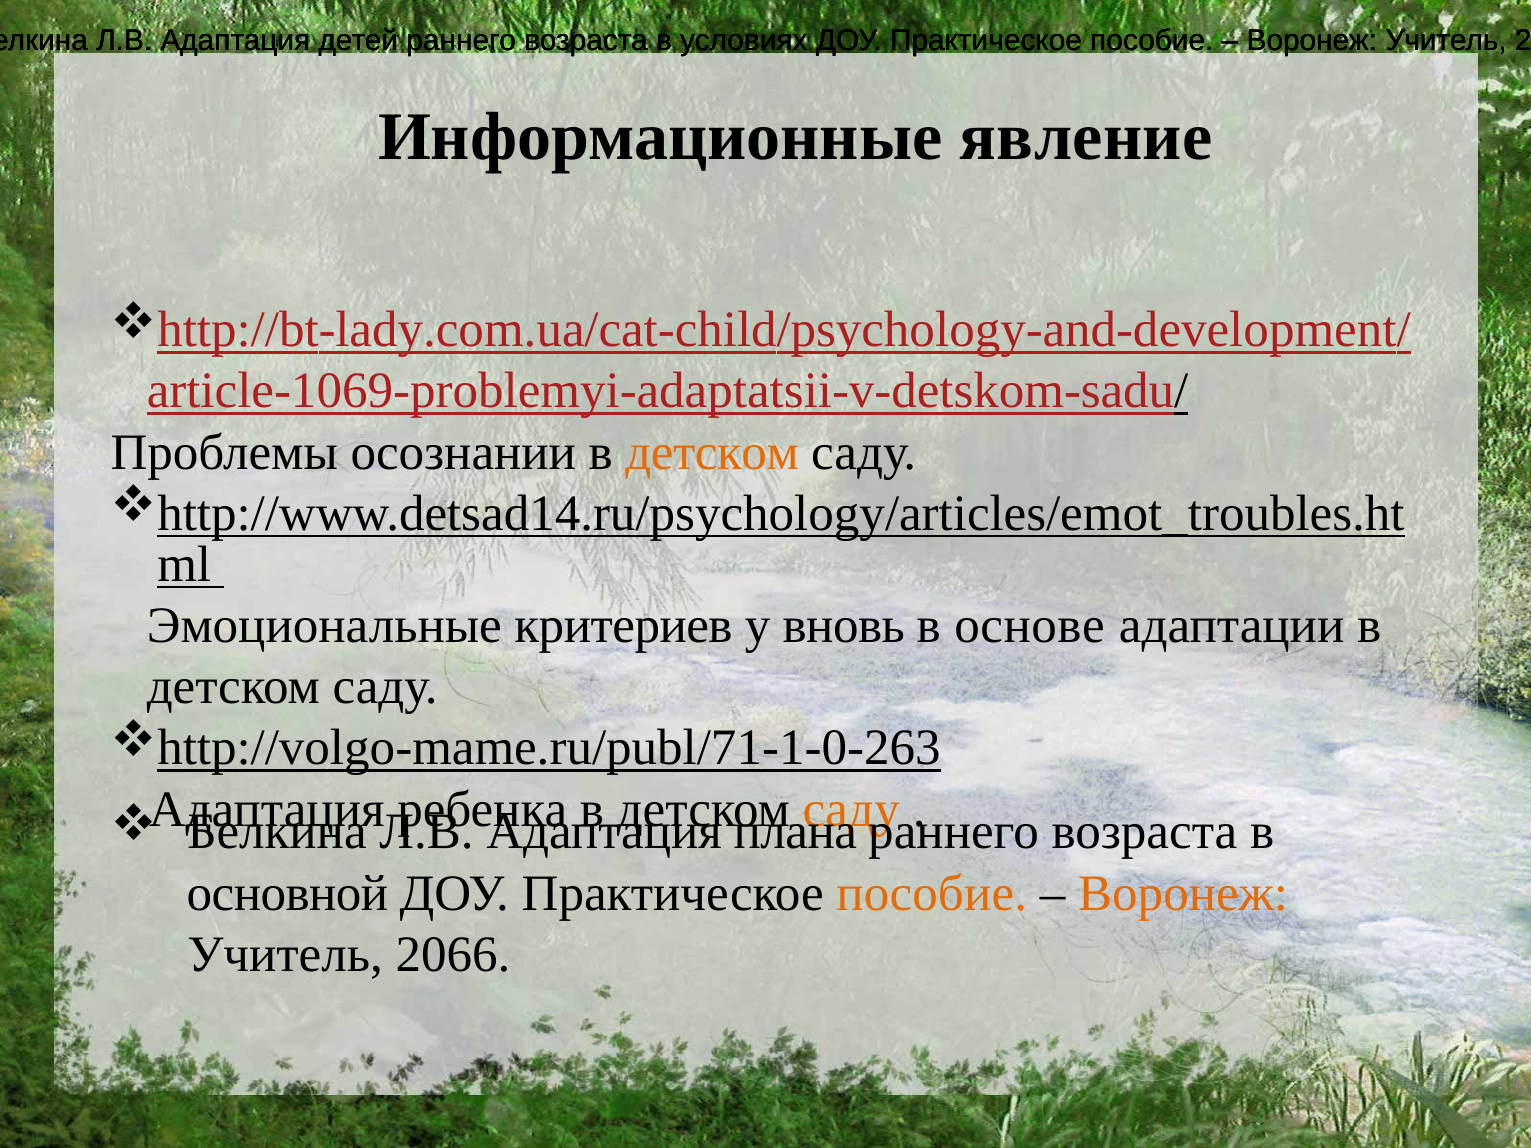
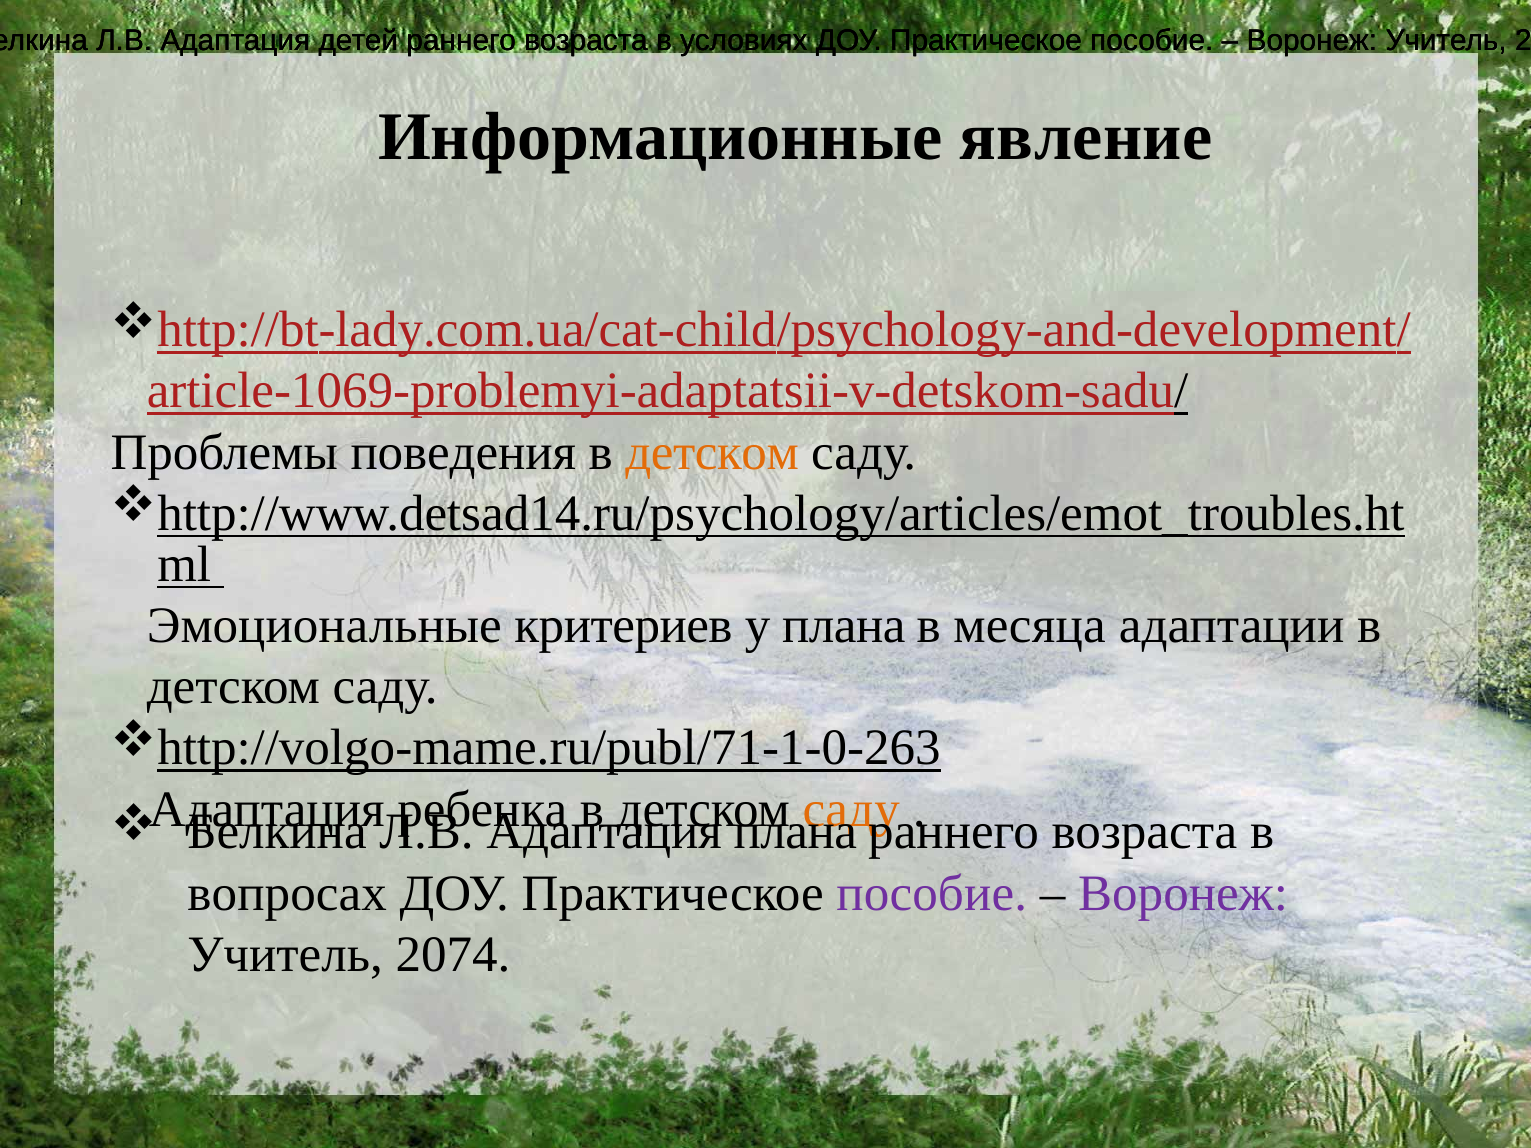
осознании: осознании -> поведения
у вновь: вновь -> плана
основе: основе -> месяца
основной: основной -> вопросах
пособие at (932, 893) colour: orange -> purple
Воронеж at (1183, 893) colour: orange -> purple
2066: 2066 -> 2074
